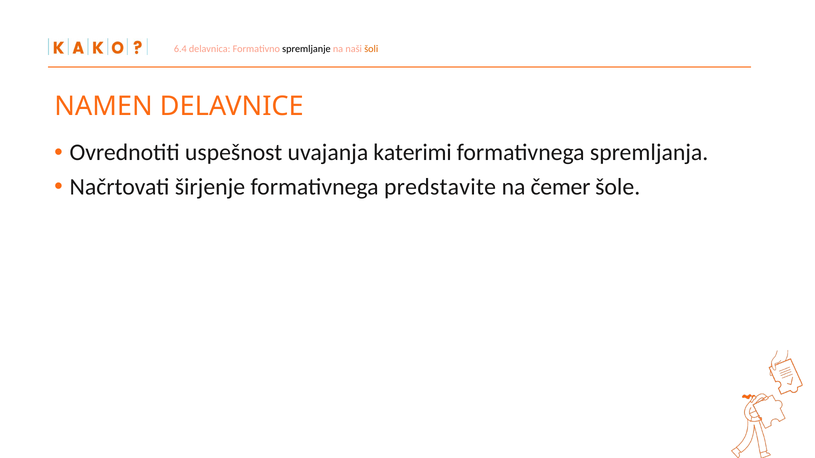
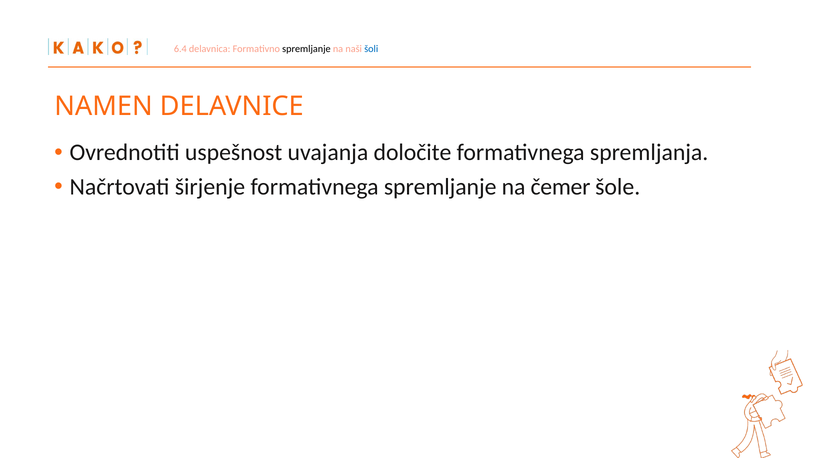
šoli colour: orange -> blue
katerimi: katerimi -> določite
formativnega predstavite: predstavite -> spremljanje
